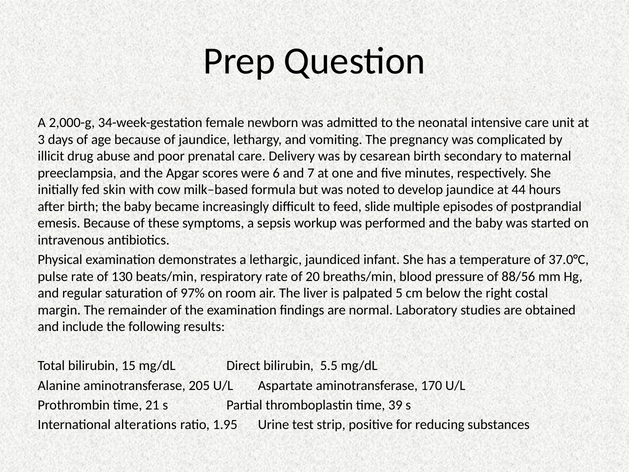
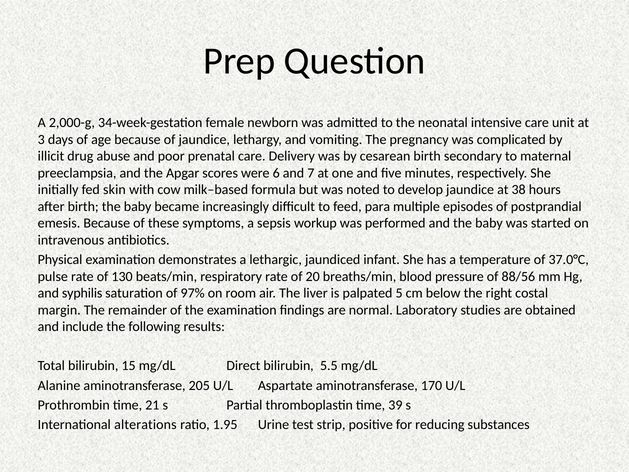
44: 44 -> 38
slide: slide -> para
regular: regular -> syphilis
